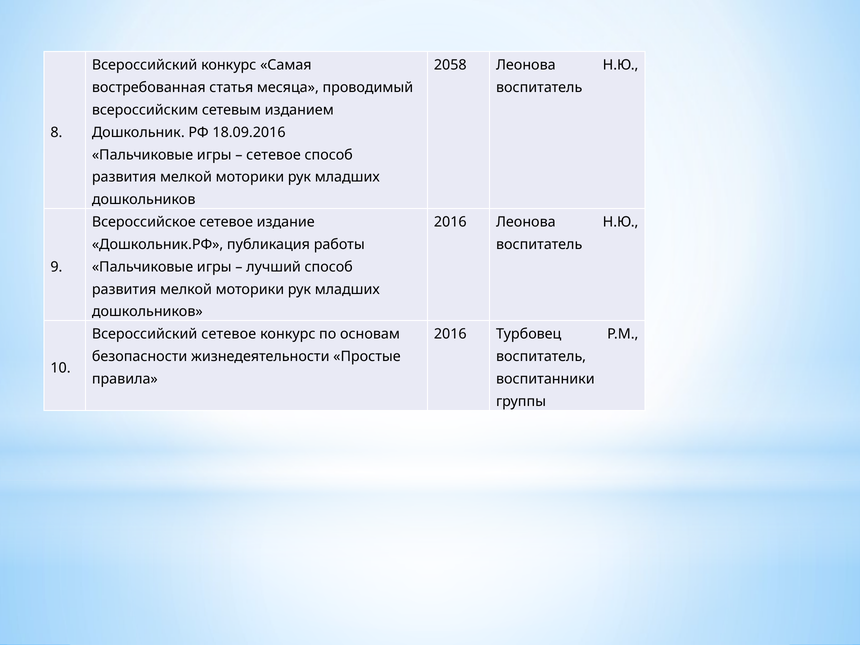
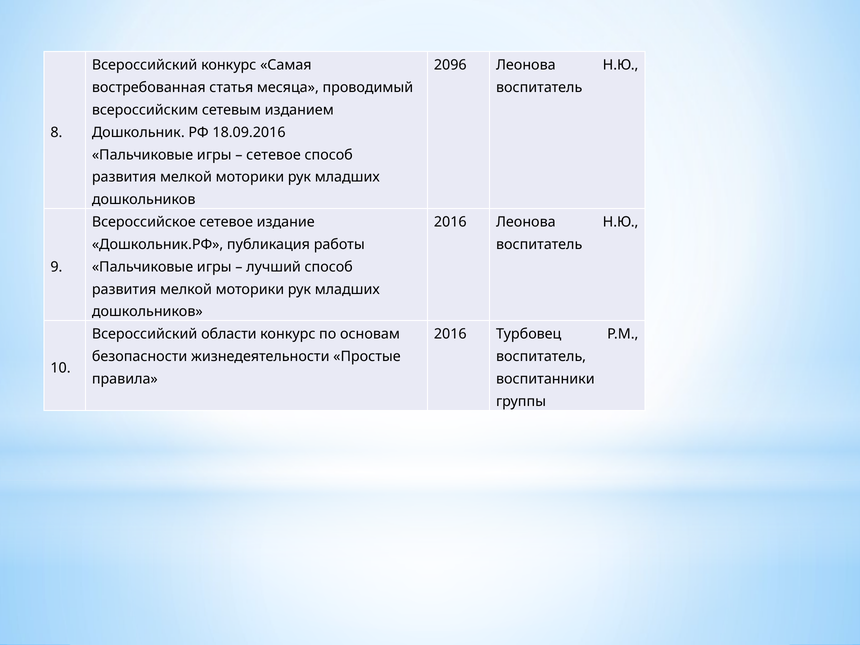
2058: 2058 -> 2096
Всероссийский сетевое: сетевое -> области
